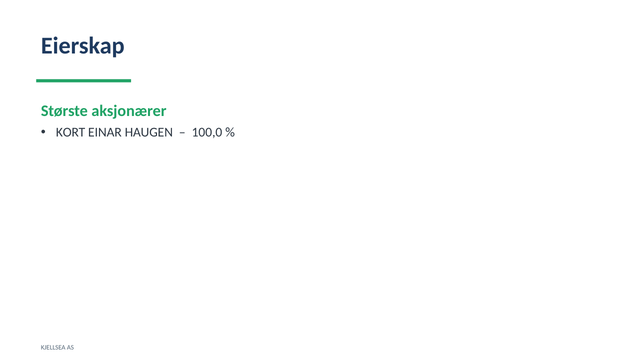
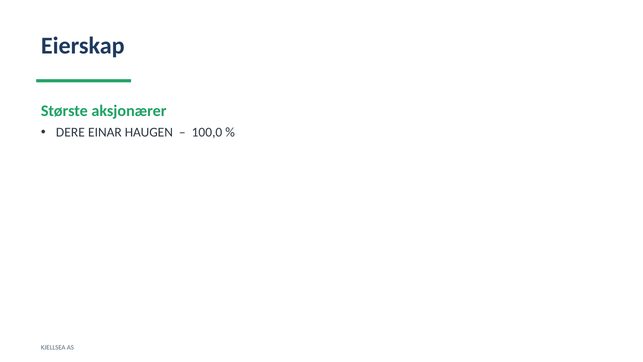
KORT: KORT -> DERE
